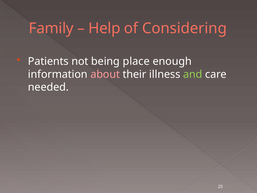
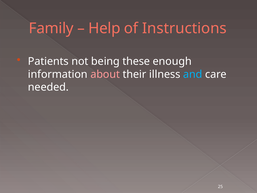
Considering: Considering -> Instructions
place: place -> these
and colour: light green -> light blue
